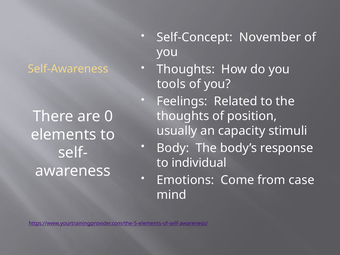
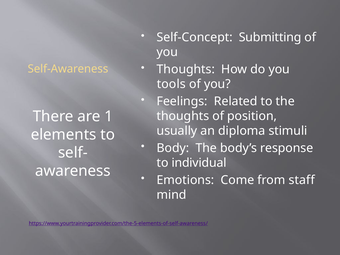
November: November -> Submitting
0: 0 -> 1
capacity: capacity -> diploma
case: case -> staff
